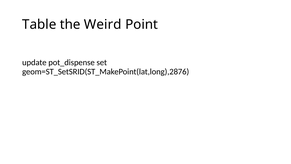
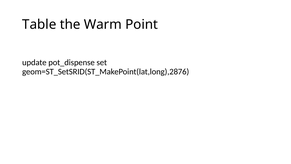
Weird: Weird -> Warm
